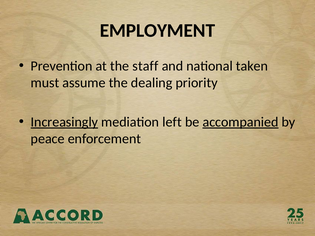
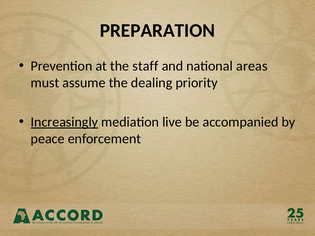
EMPLOYMENT: EMPLOYMENT -> PREPARATION
taken: taken -> areas
left: left -> live
accompanied underline: present -> none
